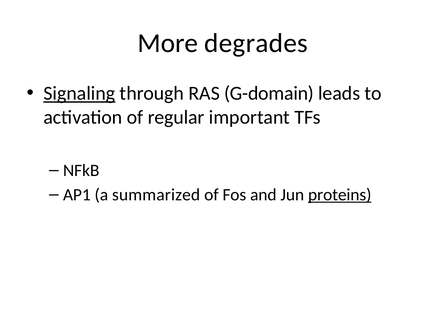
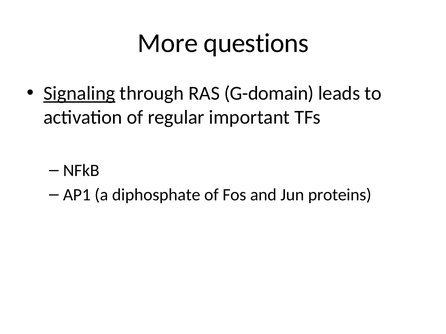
degrades: degrades -> questions
summarized: summarized -> diphosphate
proteins underline: present -> none
